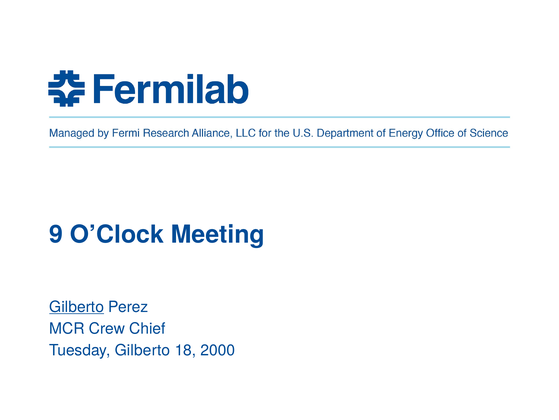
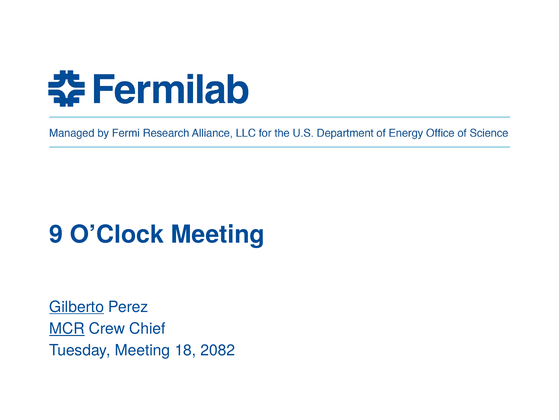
MCR underline: none -> present
Tuesday Gilberto: Gilberto -> Meeting
2000: 2000 -> 2082
